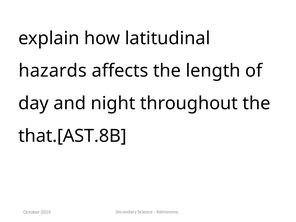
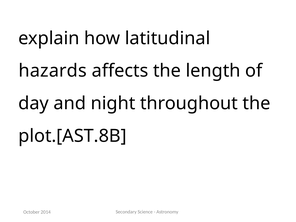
that.[AST.8B: that.[AST.8B -> plot.[AST.8B
